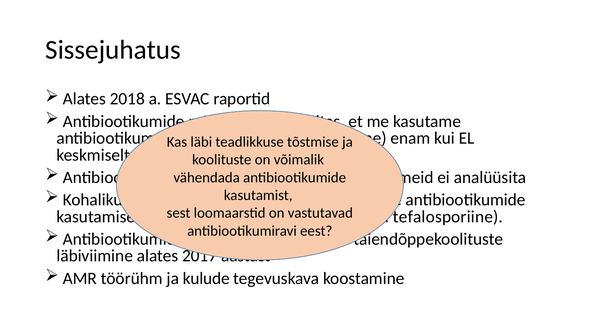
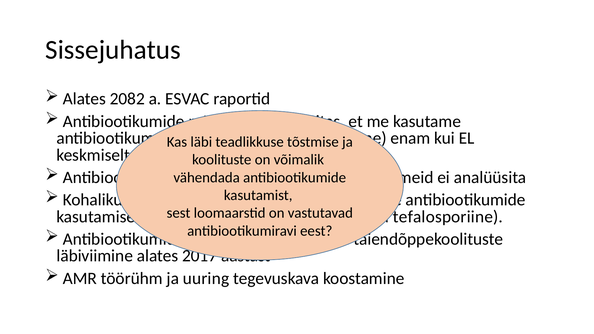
2018: 2018 -> 2082
kulude: kulude -> uuring
